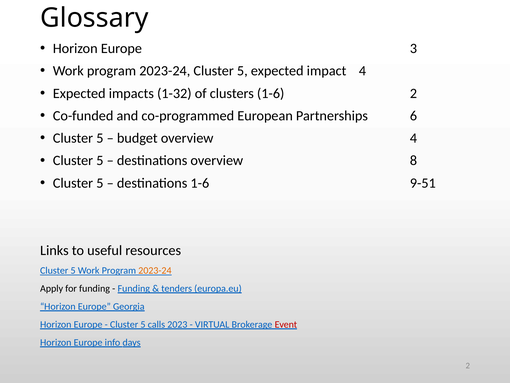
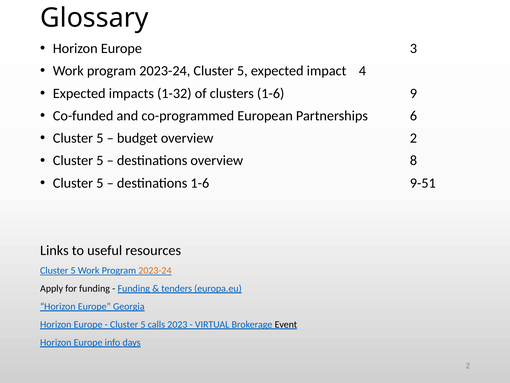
1-6 2: 2 -> 9
overview 4: 4 -> 2
Event colour: red -> black
